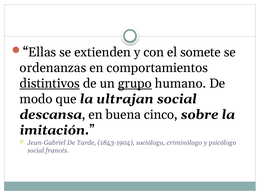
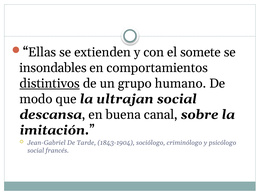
ordenanzas: ordenanzas -> insondables
grupo underline: present -> none
cinco: cinco -> canal
